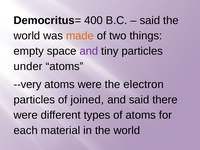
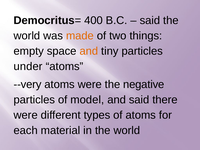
and at (89, 51) colour: purple -> orange
electron: electron -> negative
joined: joined -> model
